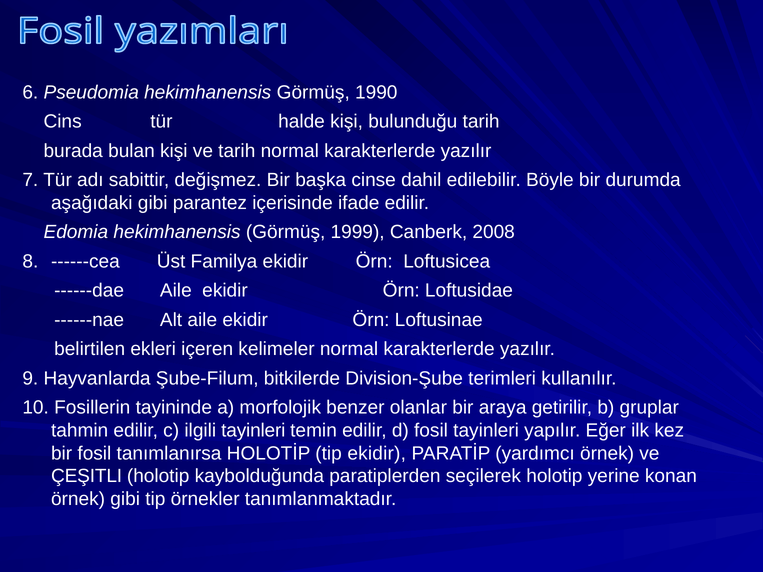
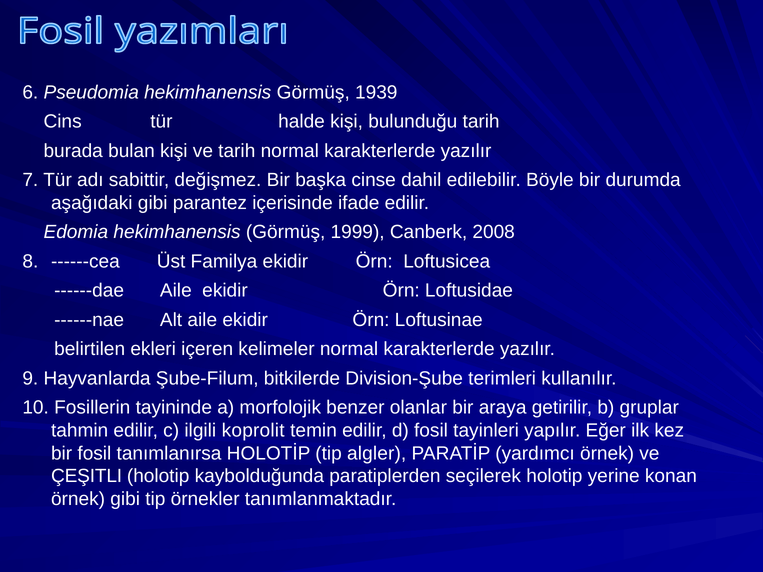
1990: 1990 -> 1939
ilgili tayinleri: tayinleri -> koprolit
tip ekidir: ekidir -> algler
